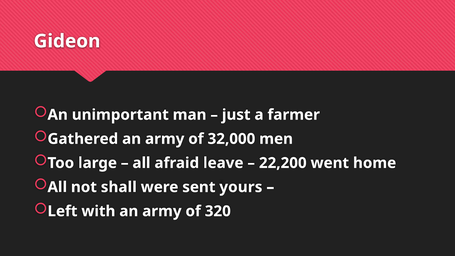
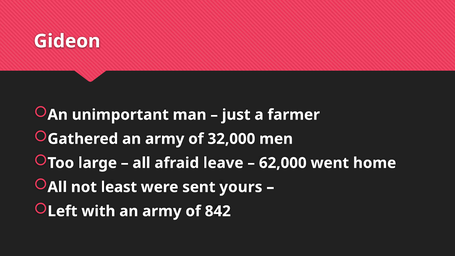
22,200: 22,200 -> 62,000
shall: shall -> least
320: 320 -> 842
